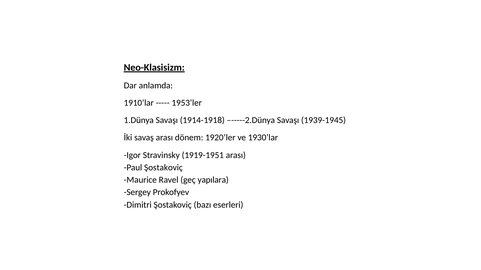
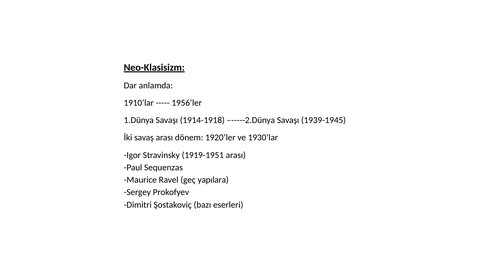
1953’ler: 1953’ler -> 1956’ler
Paul Şostakoviç: Şostakoviç -> Sequenzas
